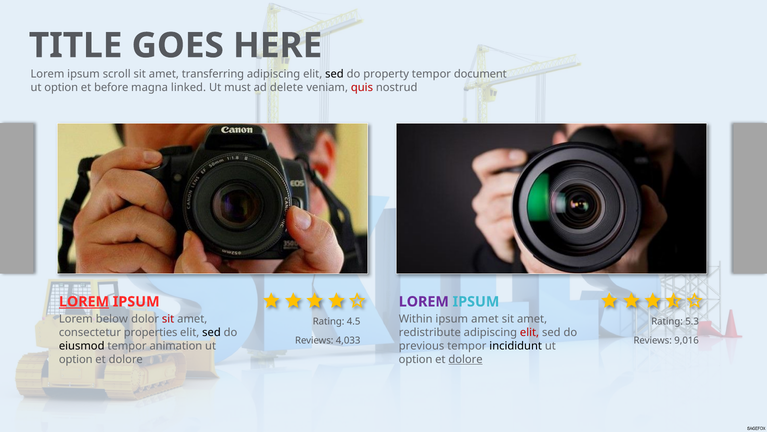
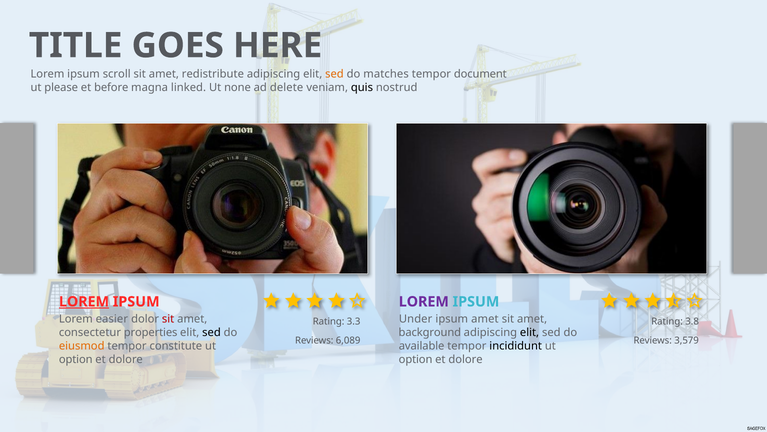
transferring: transferring -> redistribute
sed at (334, 74) colour: black -> orange
property: property -> matches
option at (61, 87): option -> please
must: must -> none
quis colour: red -> black
below: below -> easier
Within: Within -> Under
4.5: 4.5 -> 3.3
5.3: 5.3 -> 3.8
redistribute: redistribute -> background
elit at (530, 332) colour: red -> black
4,033: 4,033 -> 6,089
9,016: 9,016 -> 3,579
eiusmod colour: black -> orange
animation: animation -> constitute
previous: previous -> available
dolore at (466, 359) underline: present -> none
